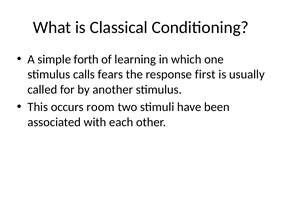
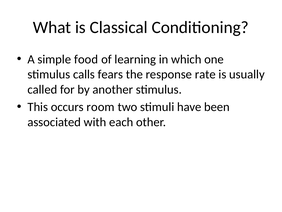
forth: forth -> food
first: first -> rate
